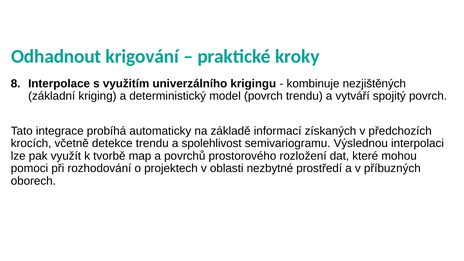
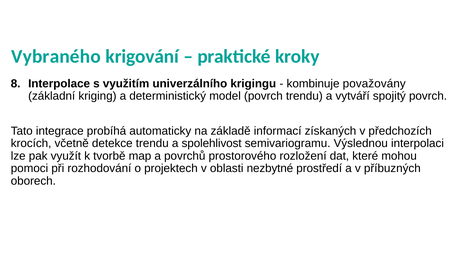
Odhadnout: Odhadnout -> Vybraného
nezjištěných: nezjištěných -> považovány
